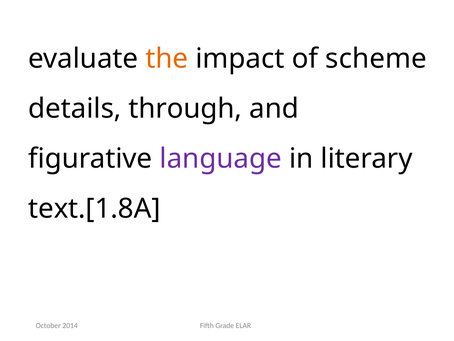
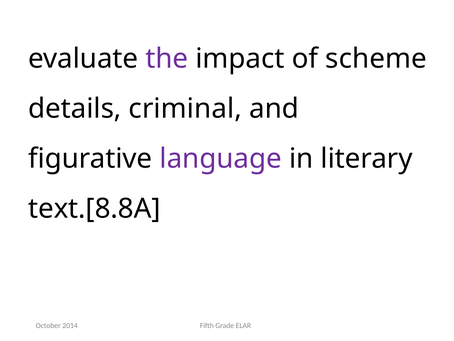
the colour: orange -> purple
through: through -> criminal
text.[1.8A: text.[1.8A -> text.[8.8A
